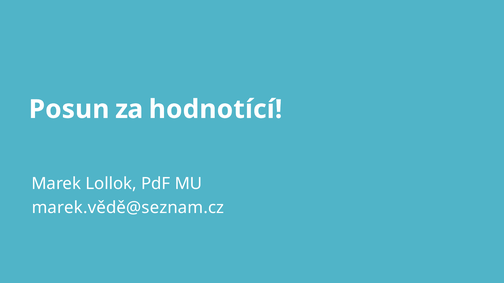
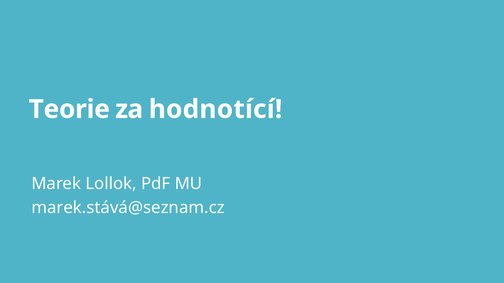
Posun: Posun -> Teorie
marek.vědě@seznam.cz: marek.vědě@seznam.cz -> marek.stává@seznam.cz
